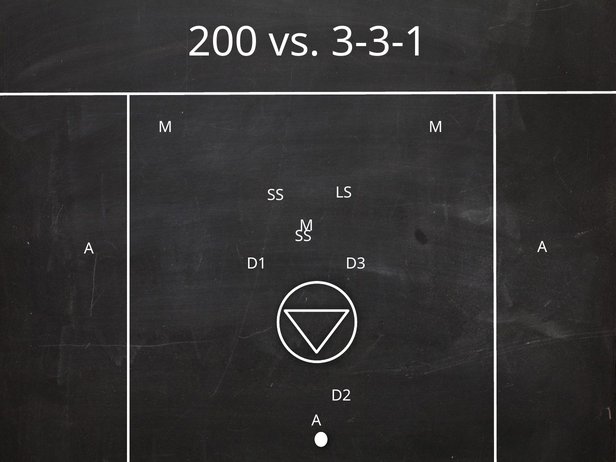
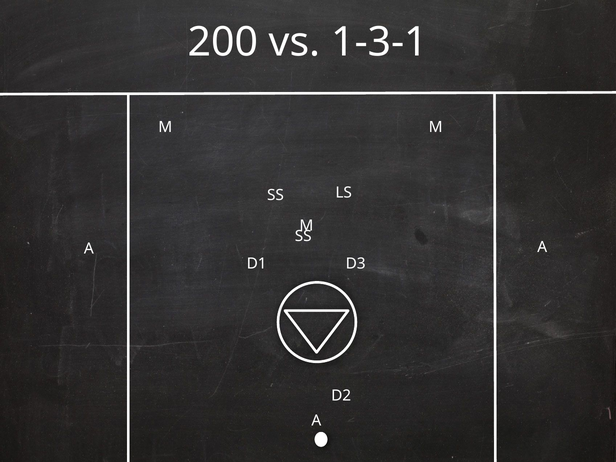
3-3-1: 3-3-1 -> 1-3-1
